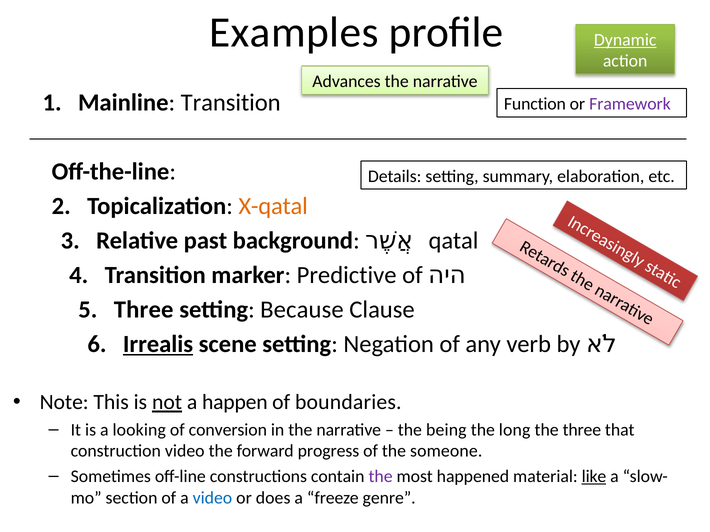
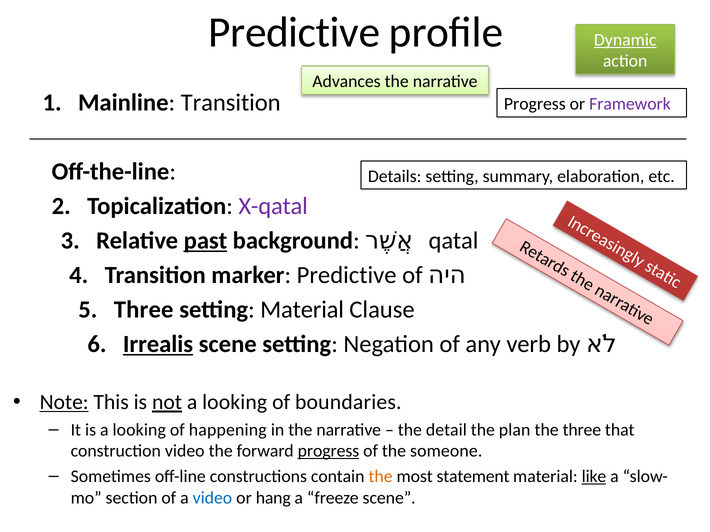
Examples at (294, 33): Examples -> Predictive
Function at (535, 104): Function -> Progress
X-qatal colour: orange -> purple
past underline: none -> present
setting Because: Because -> Material
Note underline: none -> present
not a happen: happen -> looking
conversion: conversion -> happening
being: being -> detail
long: long -> plan
progress at (328, 451) underline: none -> present
the at (381, 477) colour: purple -> orange
happened: happened -> statement
does: does -> hang
freeze genre: genre -> scene
